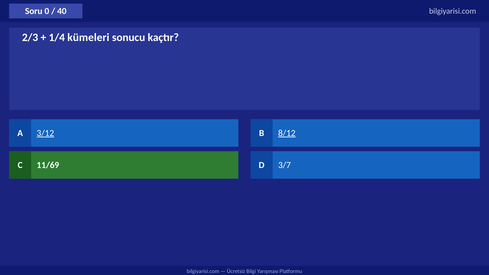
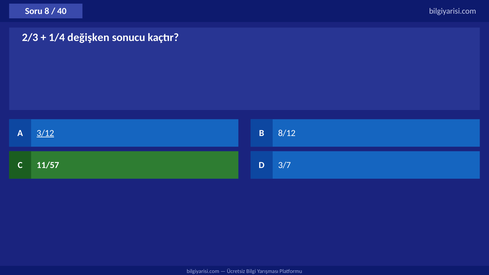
0: 0 -> 8
kümeleri: kümeleri -> değişken
8/12 underline: present -> none
11/69: 11/69 -> 11/57
